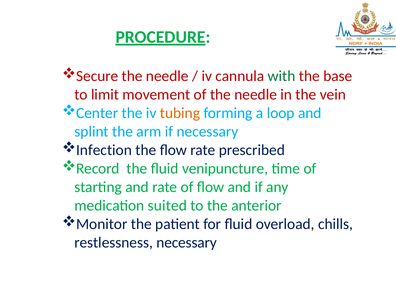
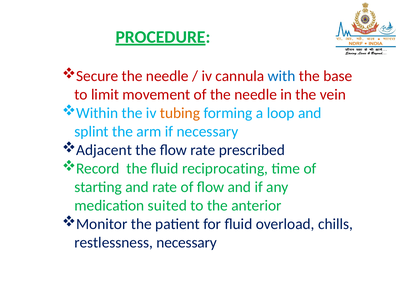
with colour: green -> blue
Center: Center -> Within
Infection: Infection -> Adjacent
venipuncture: venipuncture -> reciprocating
